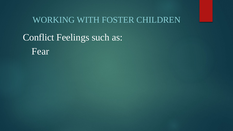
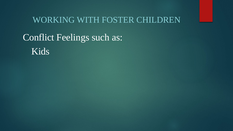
Fear: Fear -> Kids
